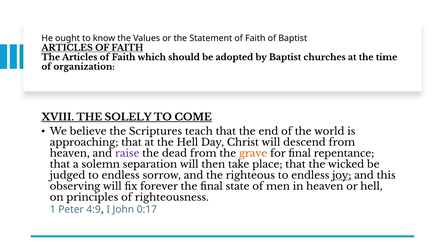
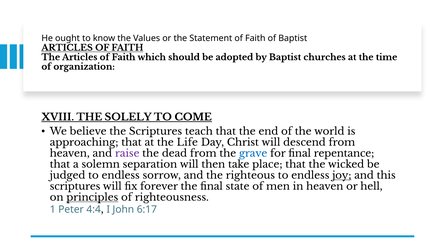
the Hell: Hell -> Life
grave colour: orange -> blue
observing at (75, 187): observing -> scriptures
principles underline: none -> present
4:9: 4:9 -> 4:4
0:17: 0:17 -> 6:17
